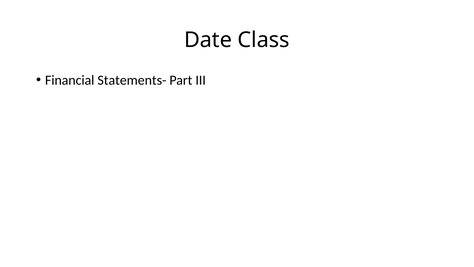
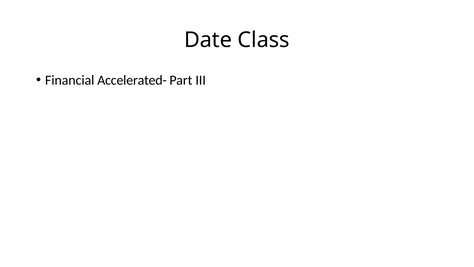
Statements-: Statements- -> Accelerated-
